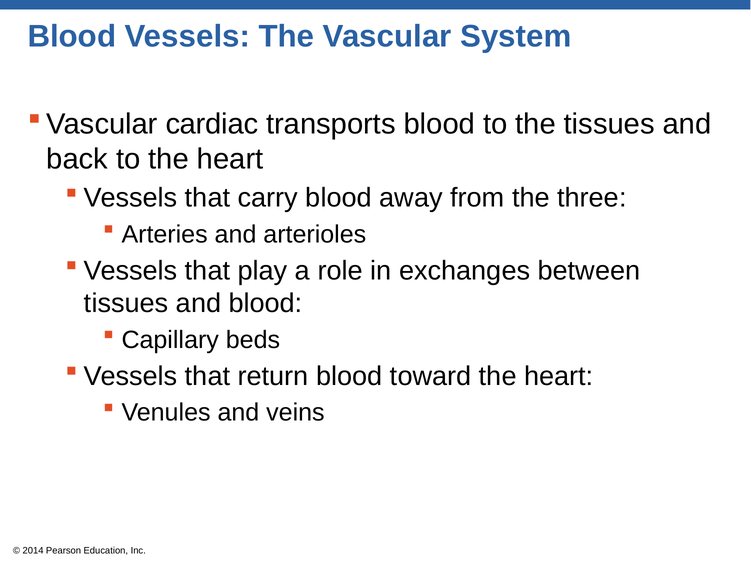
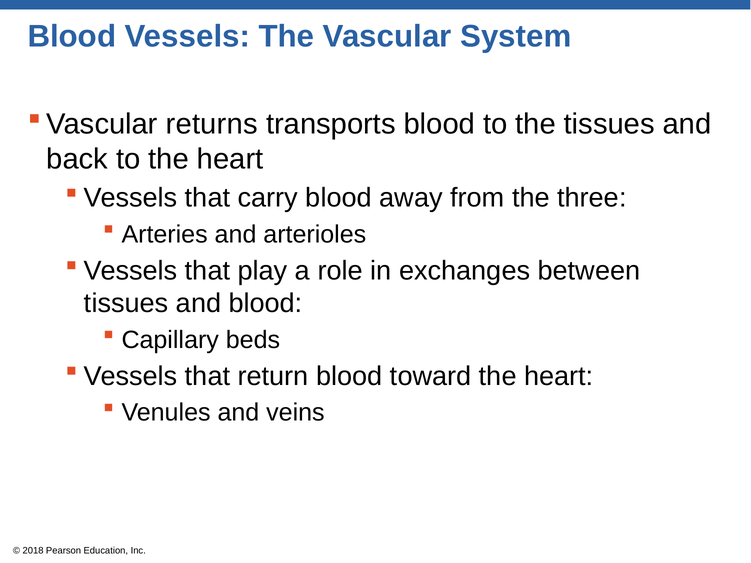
cardiac: cardiac -> returns
2014: 2014 -> 2018
